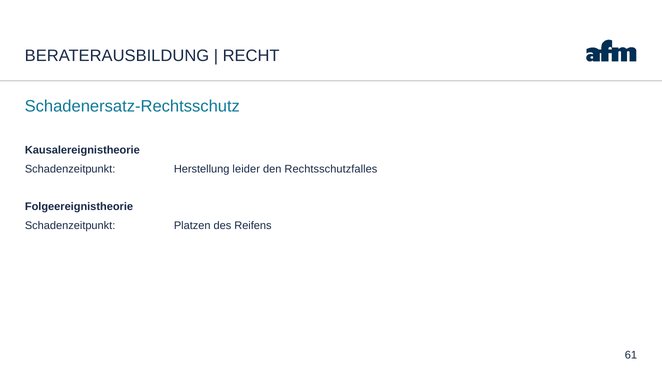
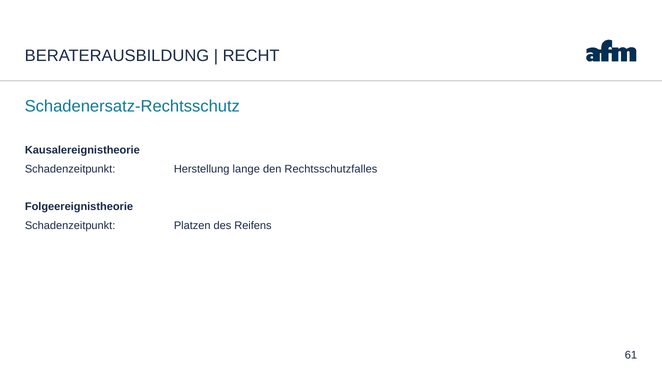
leider: leider -> lange
